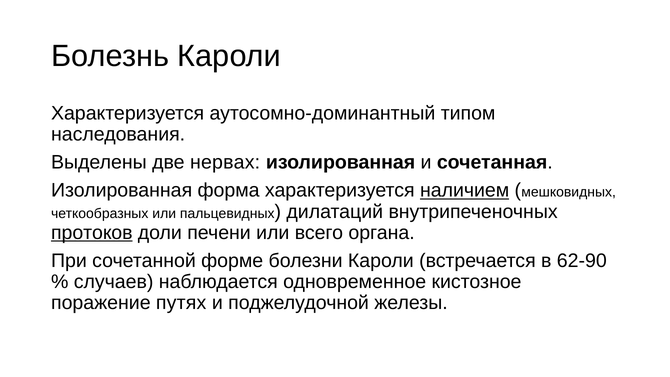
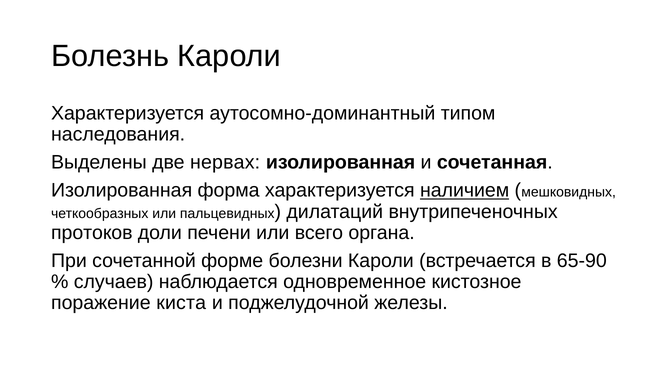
протоков underline: present -> none
62-90: 62-90 -> 65-90
путях: путях -> киста
